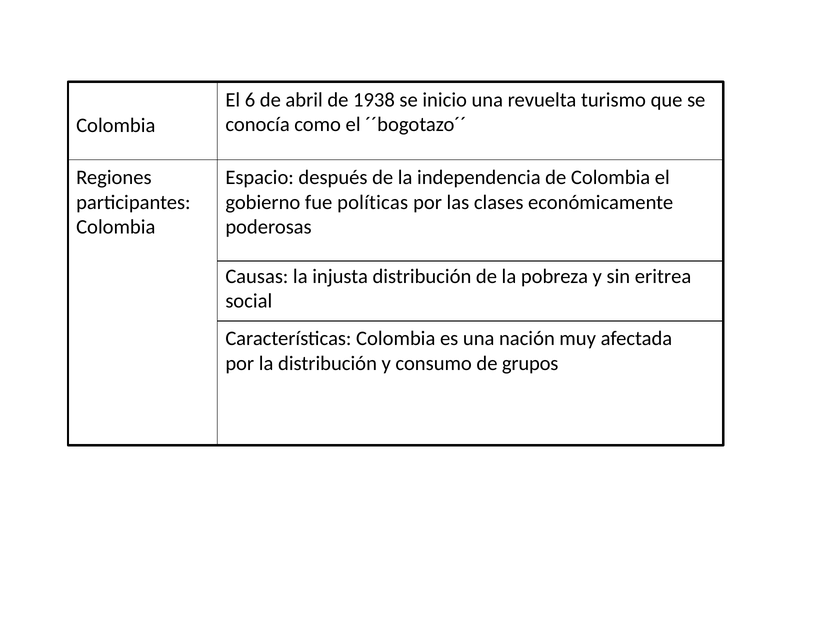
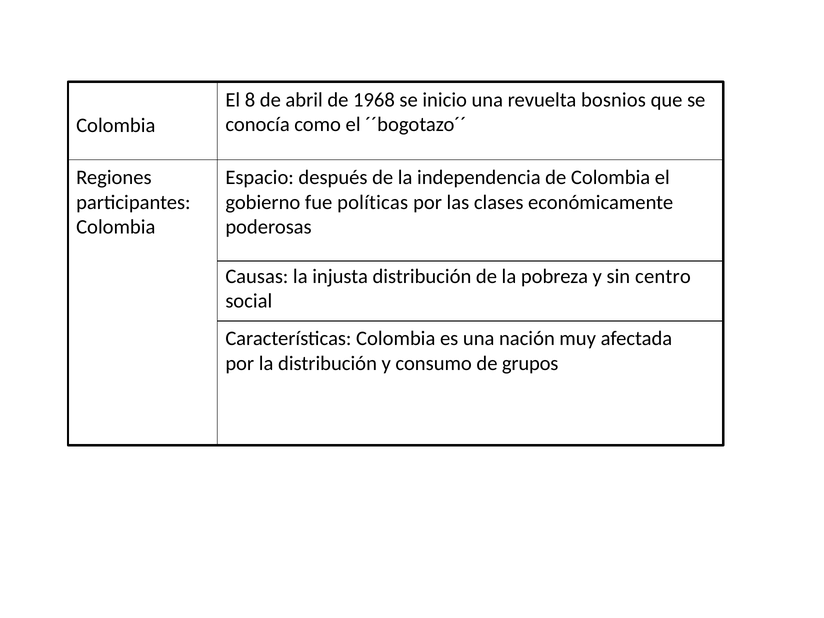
6: 6 -> 8
1938: 1938 -> 1968
turismo: turismo -> bosnios
eritrea: eritrea -> centro
